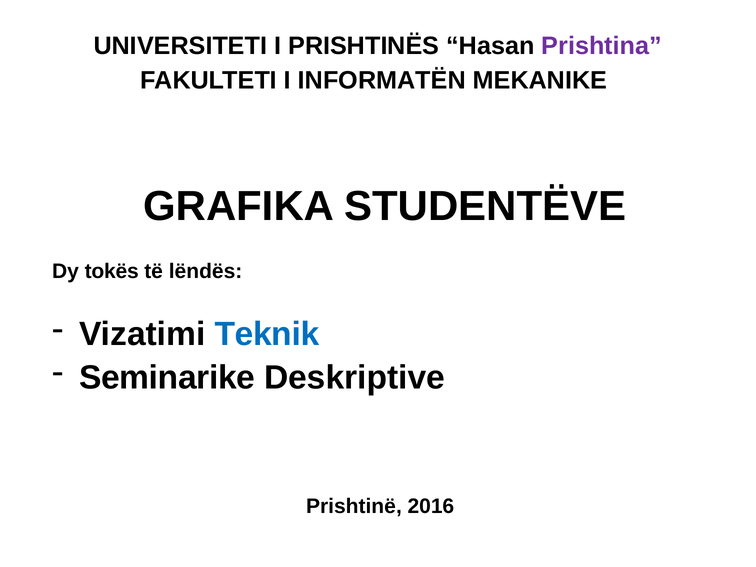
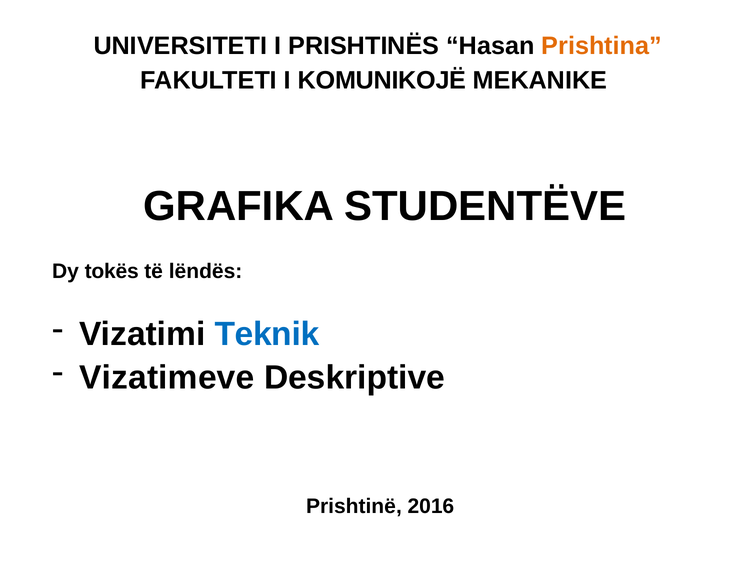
Prishtina colour: purple -> orange
INFORMATËN: INFORMATËN -> KOMUNIKOJË
Seminarike: Seminarike -> Vizatimeve
